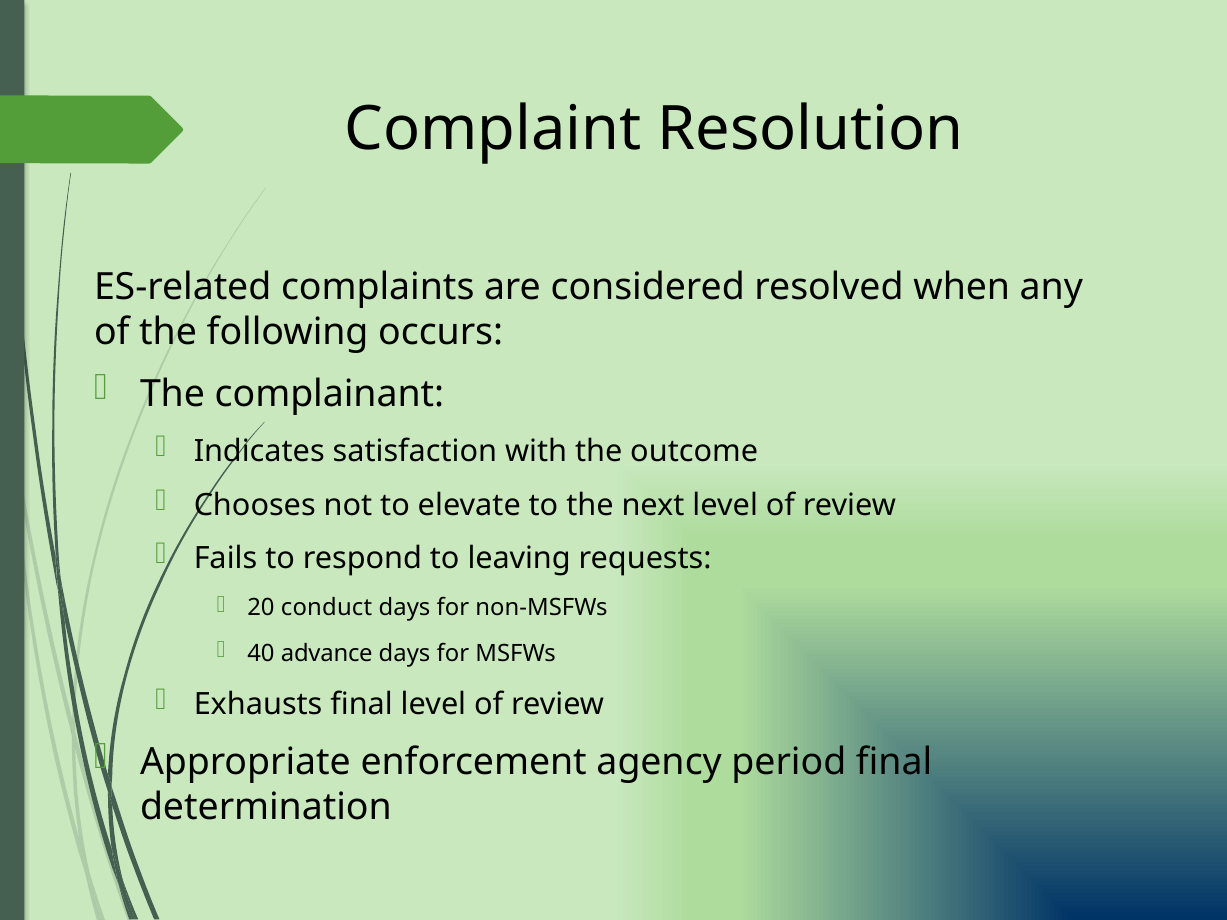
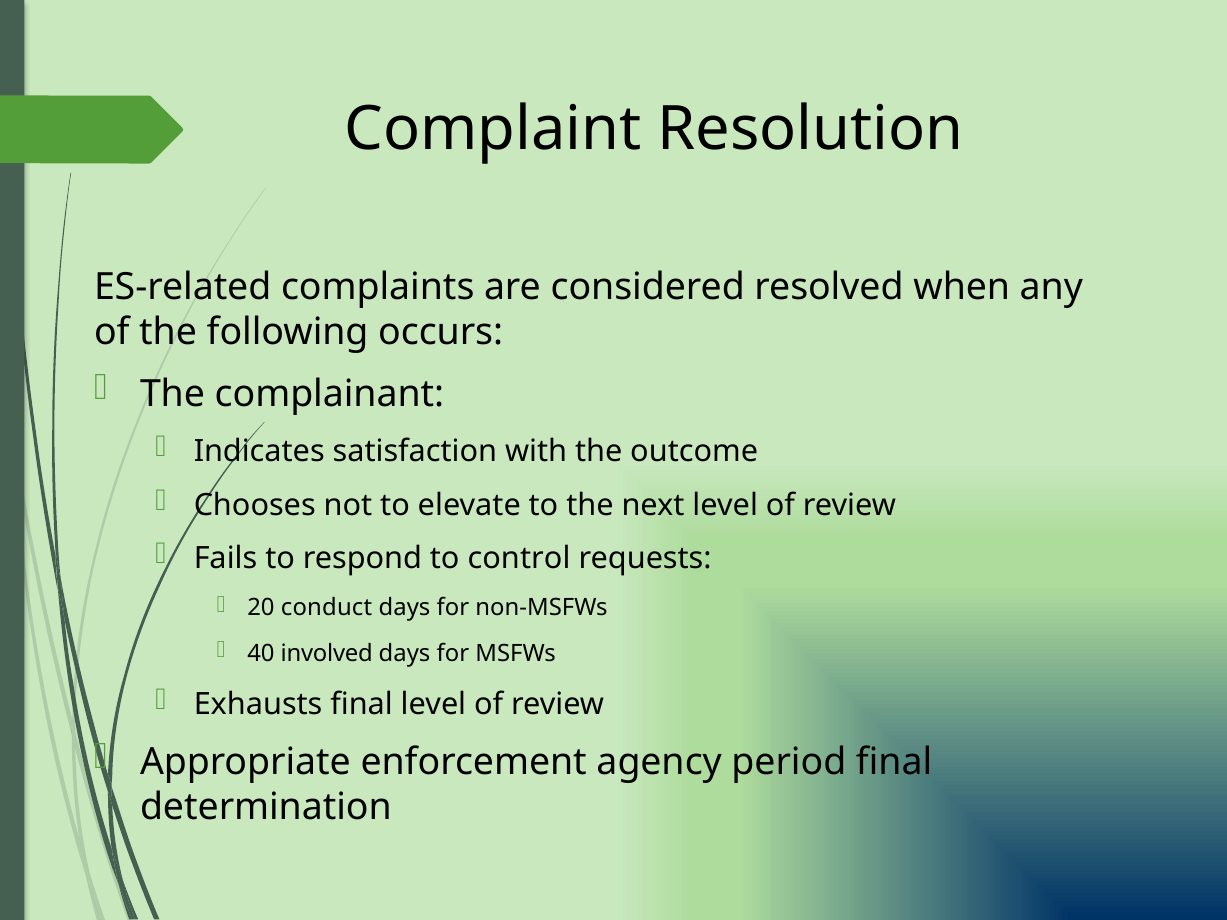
leaving: leaving -> control
advance: advance -> involved
